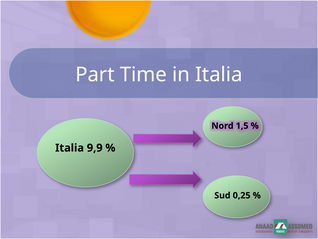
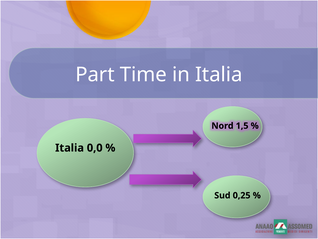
9,9: 9,9 -> 0,0
